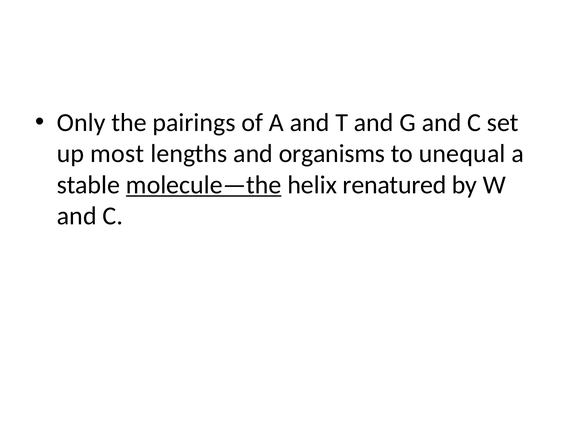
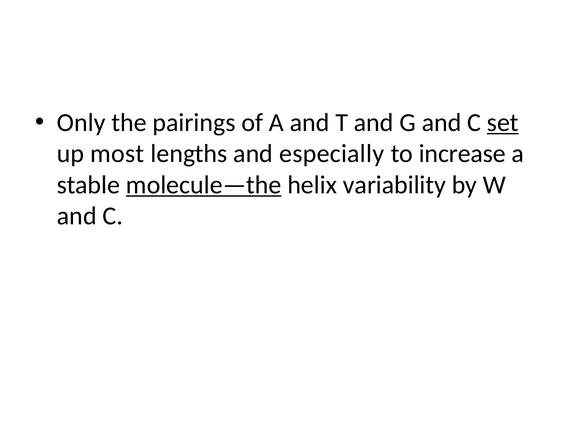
set underline: none -> present
organisms: organisms -> especially
unequal: unequal -> increase
renatured: renatured -> variability
